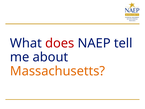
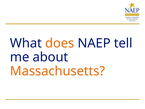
does colour: red -> orange
